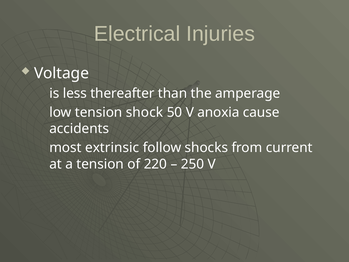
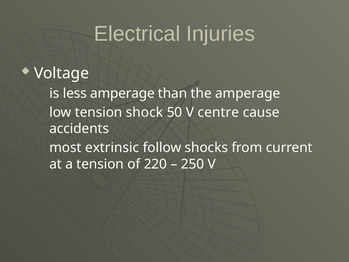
less thereafter: thereafter -> amperage
anoxia: anoxia -> centre
